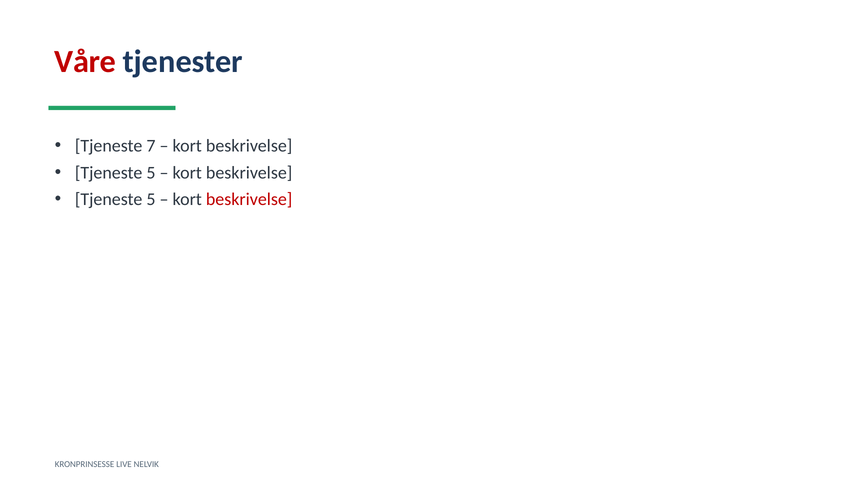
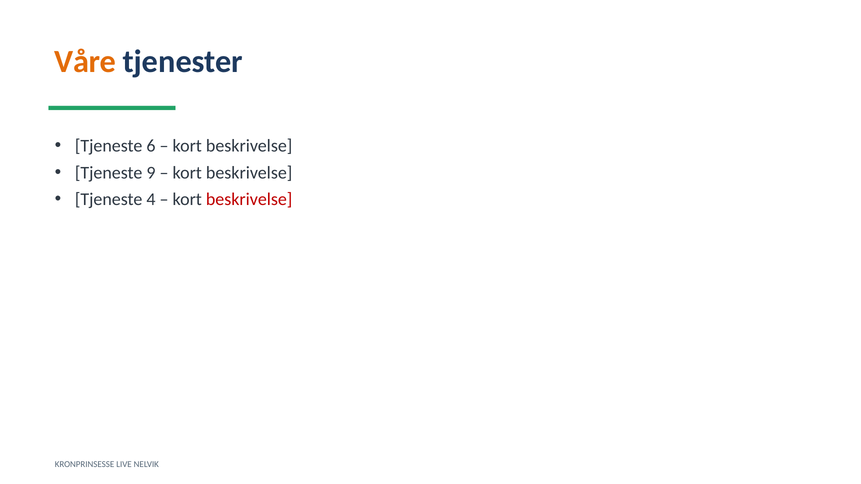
Våre colour: red -> orange
7: 7 -> 6
5 at (151, 173): 5 -> 9
5 at (151, 200): 5 -> 4
